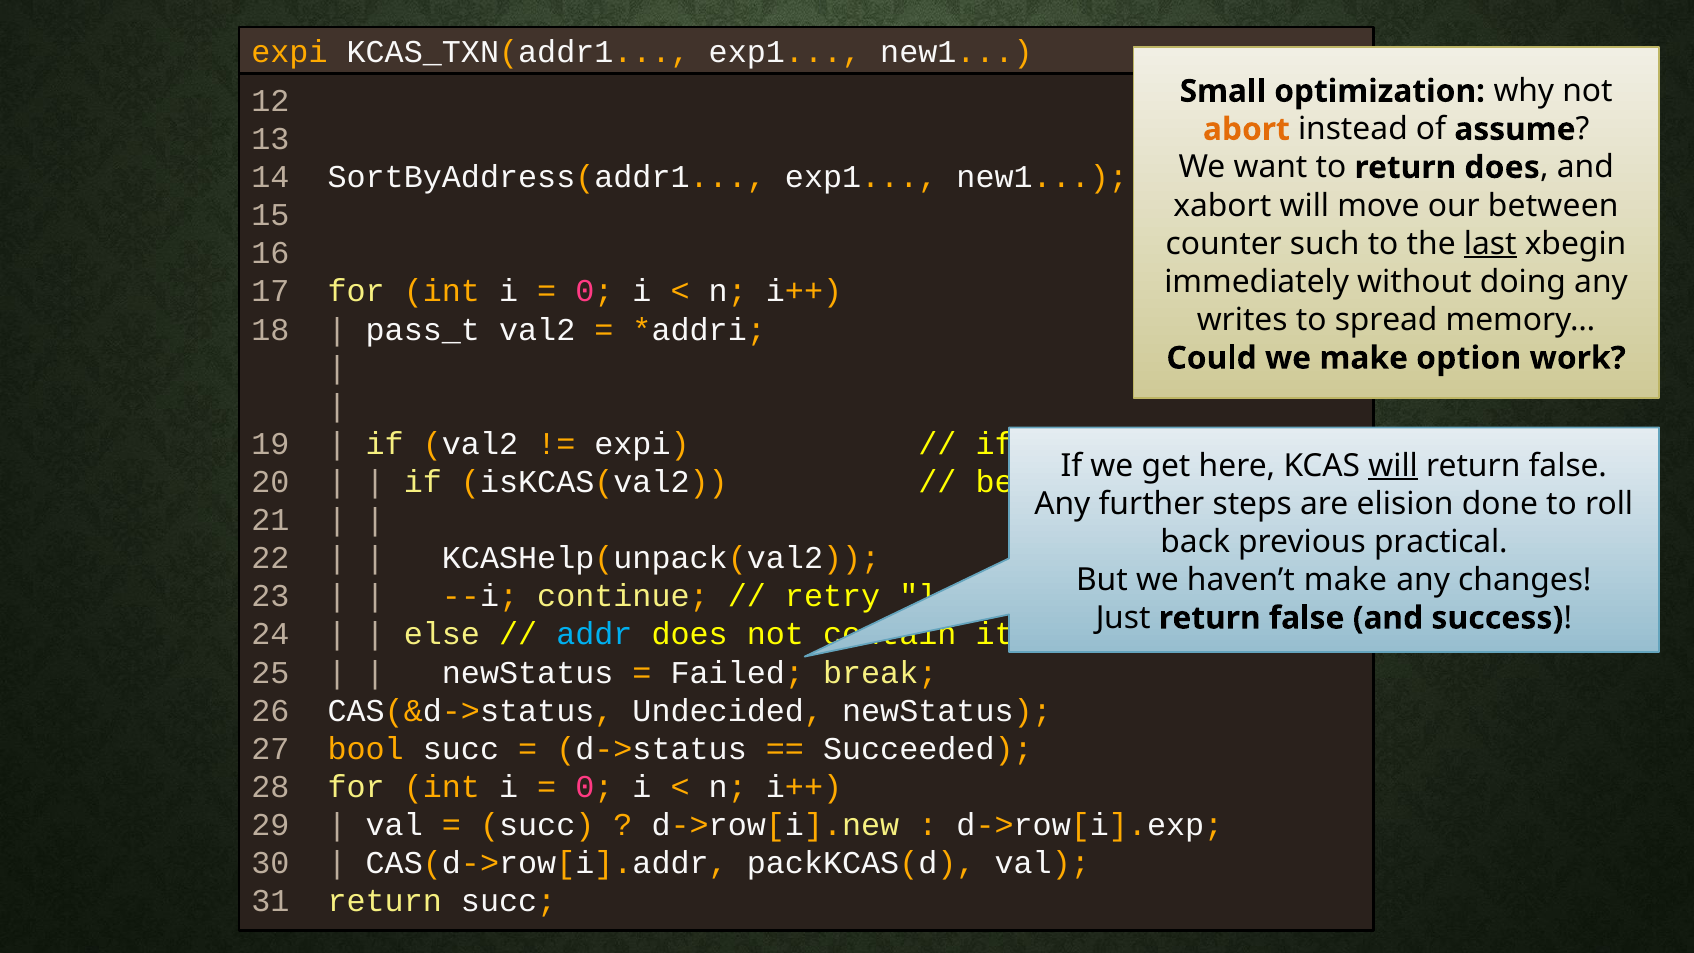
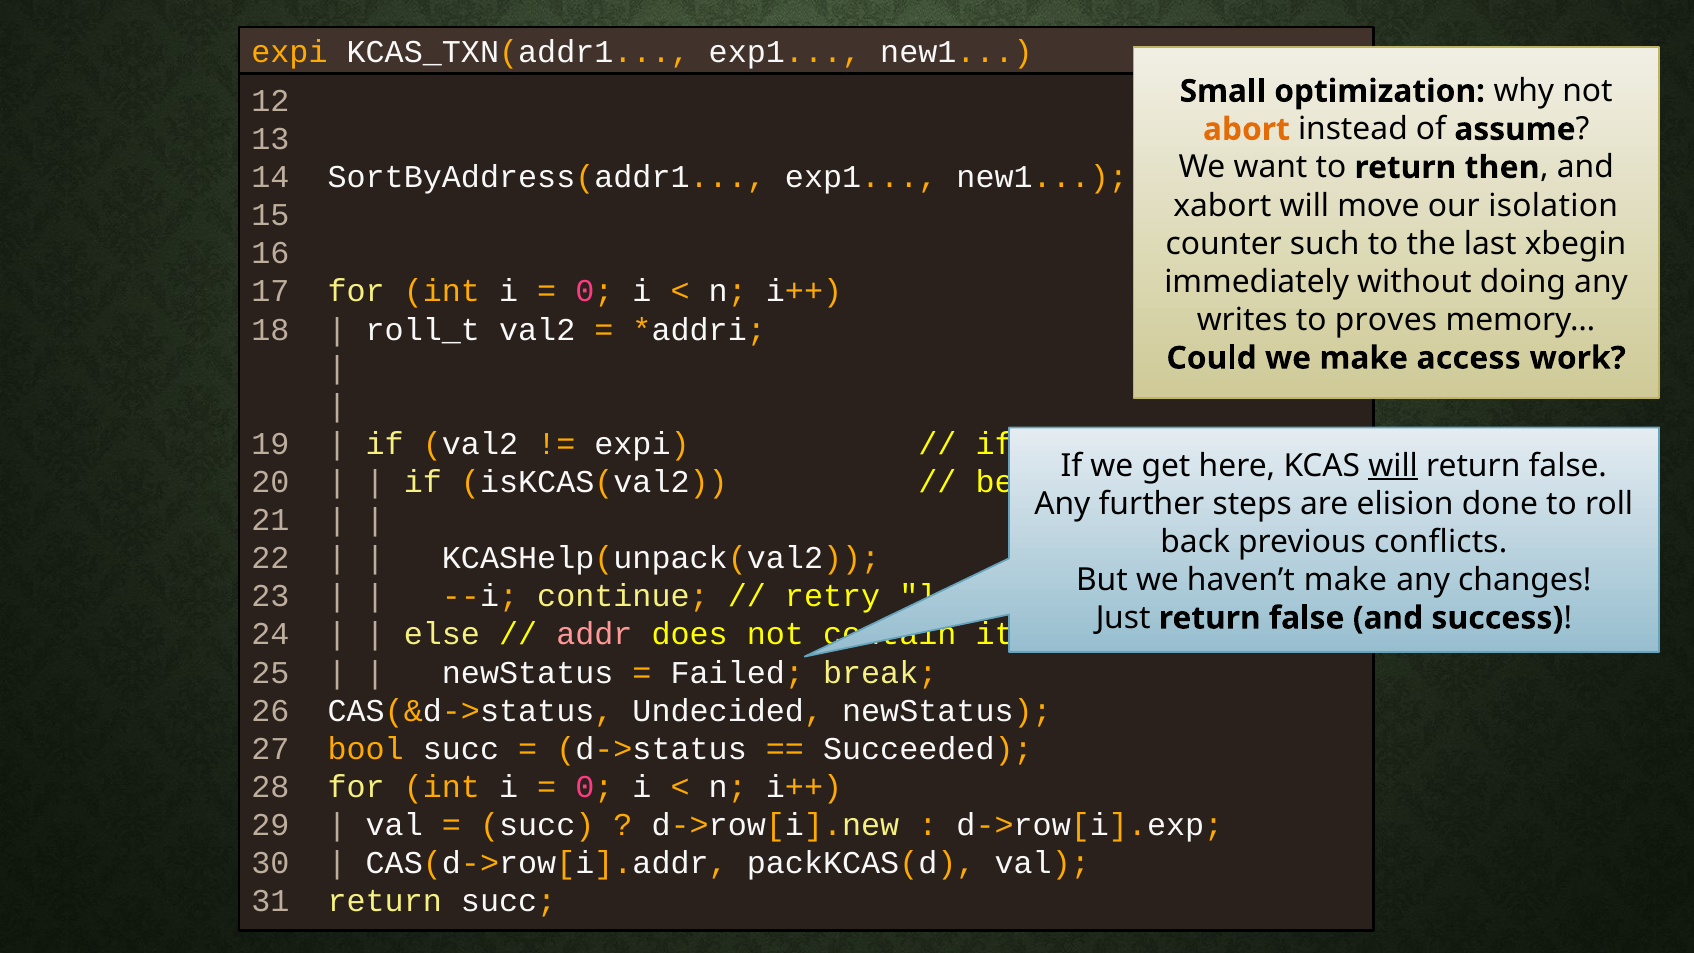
return does: does -> then
between: between -> isolation
last underline: present -> none
spread: spread -> proves
pass_t: pass_t -> roll_t
option: option -> access
practical: practical -> conflicts
addr at (594, 634) colour: light blue -> pink
